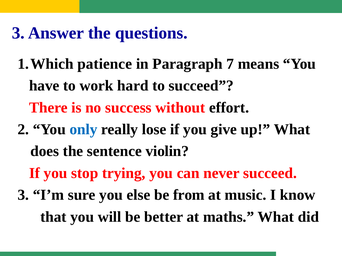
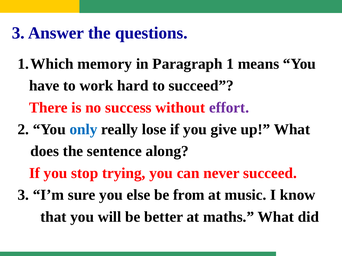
patience: patience -> memory
7: 7 -> 1
effort colour: black -> purple
violin: violin -> along
